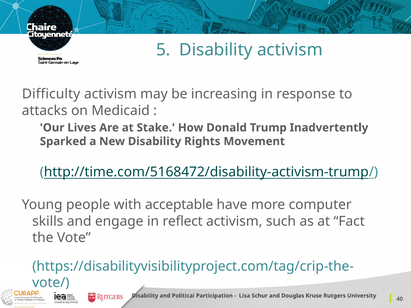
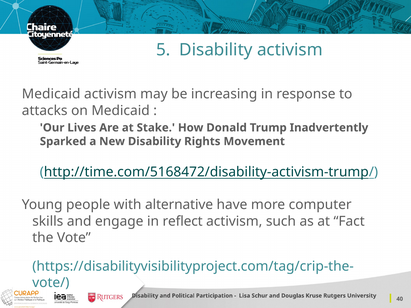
Difficulty at (51, 94): Difficulty -> Medicaid
acceptable: acceptable -> alternative
